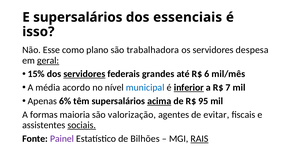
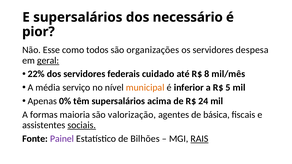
essenciais: essenciais -> necessário
isso: isso -> pior
plano: plano -> todos
trabalhadora: trabalhadora -> organizações
15%: 15% -> 22%
servidores at (84, 74) underline: present -> none
grandes: grandes -> cuidado
6: 6 -> 8
acordo: acordo -> serviço
municipal colour: blue -> orange
inferior underline: present -> none
7: 7 -> 5
6%: 6% -> 0%
acima underline: present -> none
95: 95 -> 24
evitar: evitar -> básica
